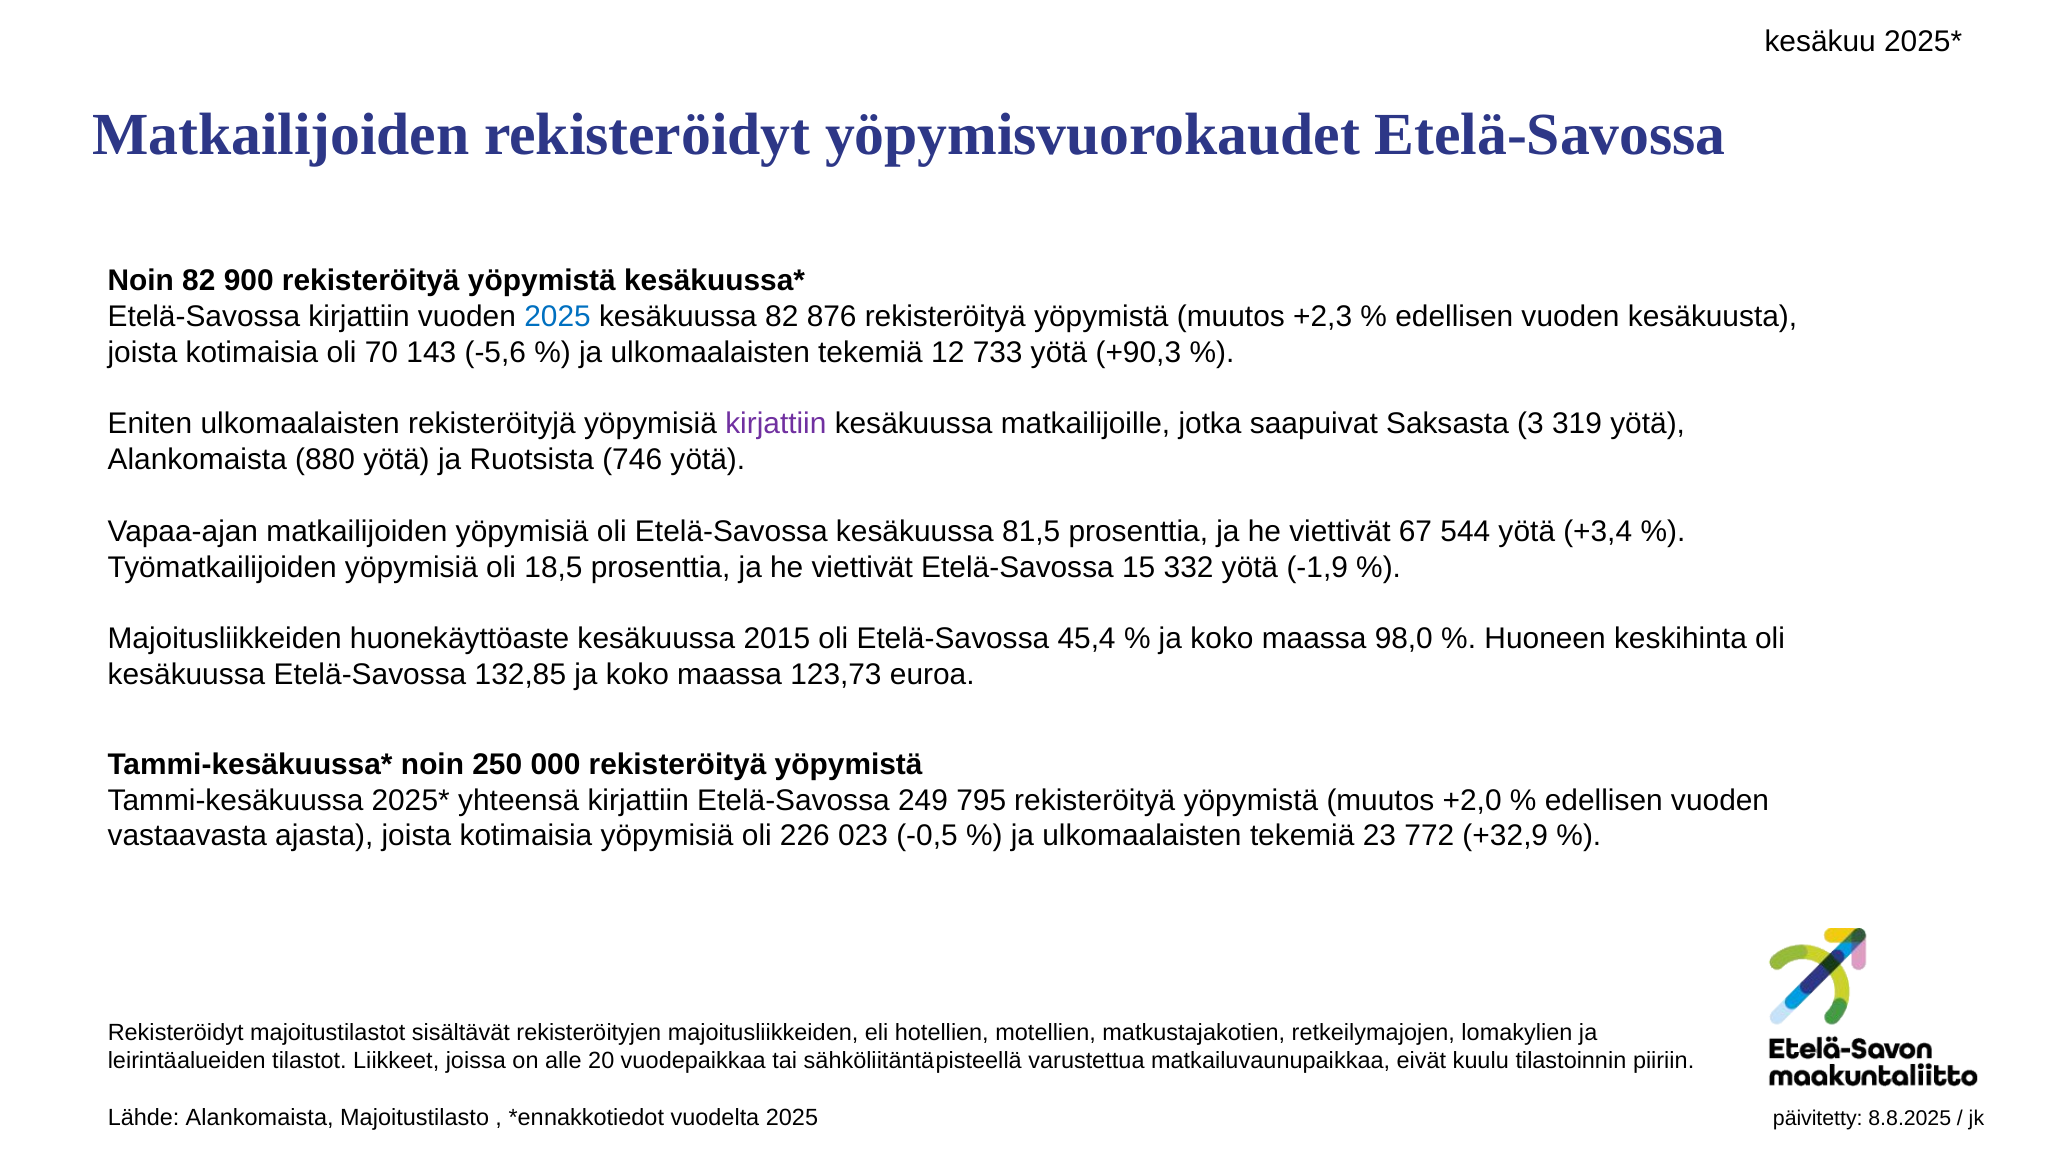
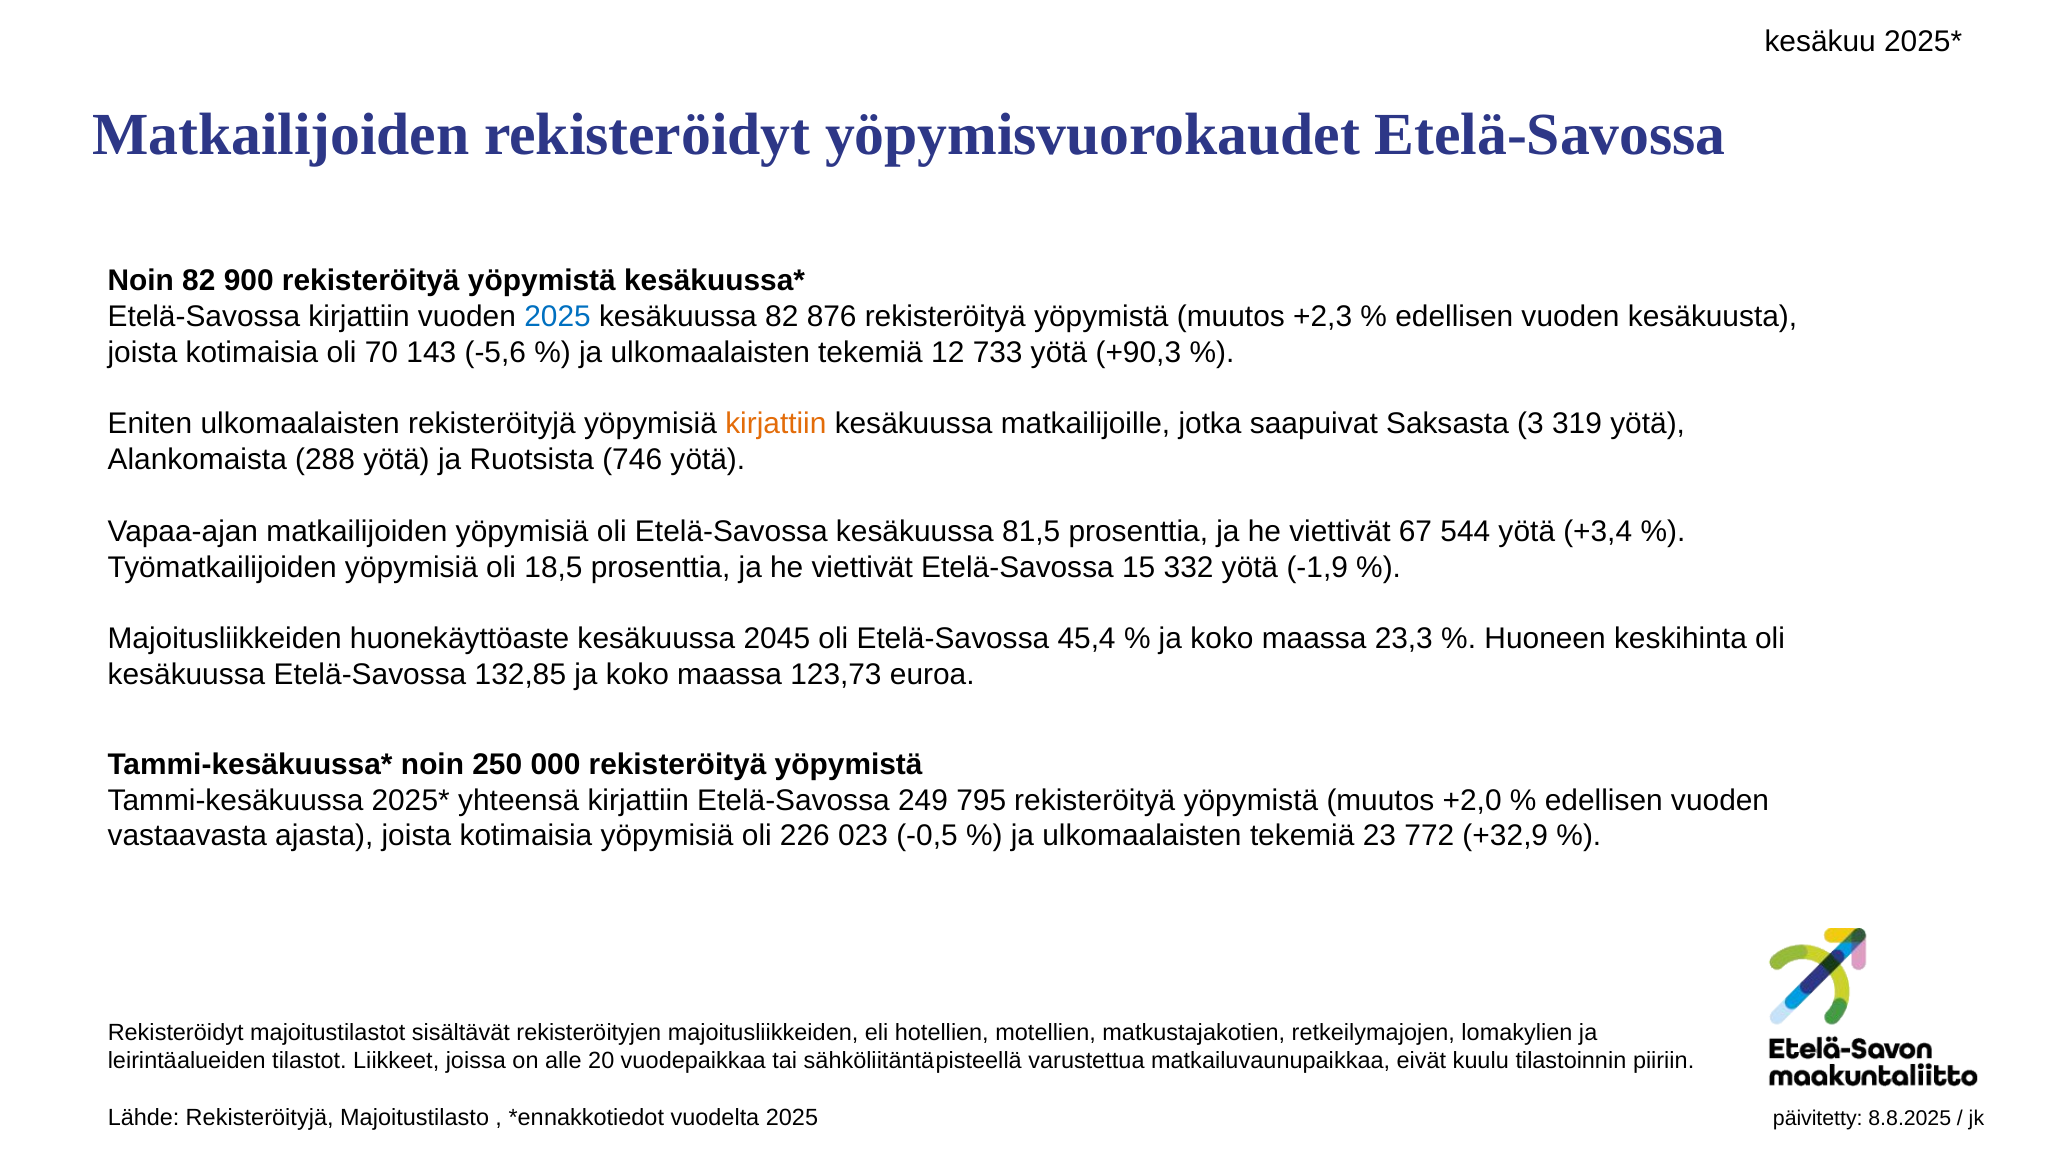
kirjattiin at (776, 424) colour: purple -> orange
880: 880 -> 288
2015: 2015 -> 2045
98,0: 98,0 -> 23,3
Lähde Alankomaista: Alankomaista -> Rekisteröityjä
